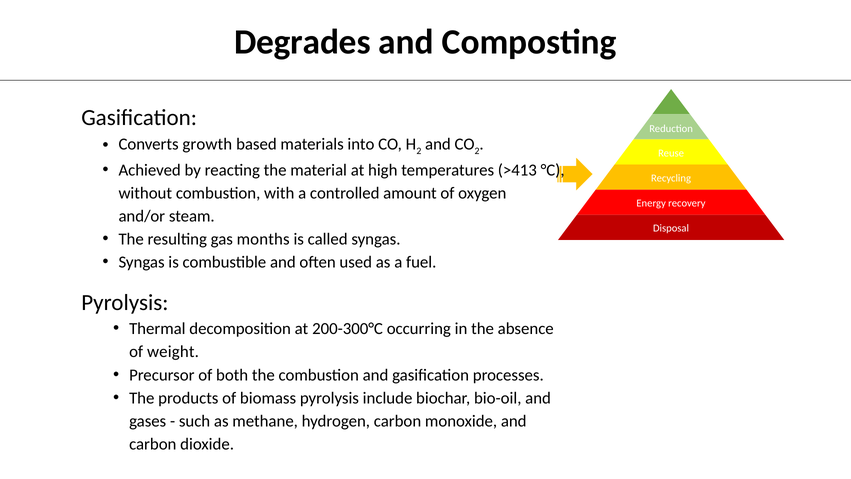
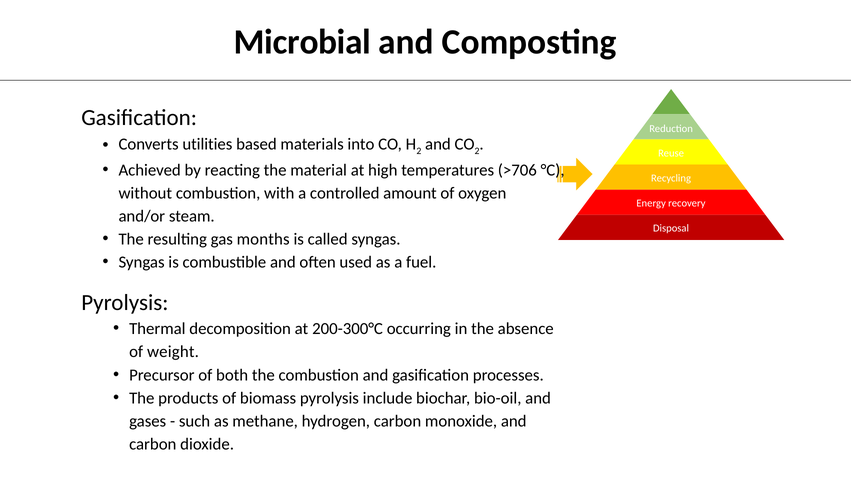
Degrades: Degrades -> Microbial
growth: growth -> utilities
>413: >413 -> >706
